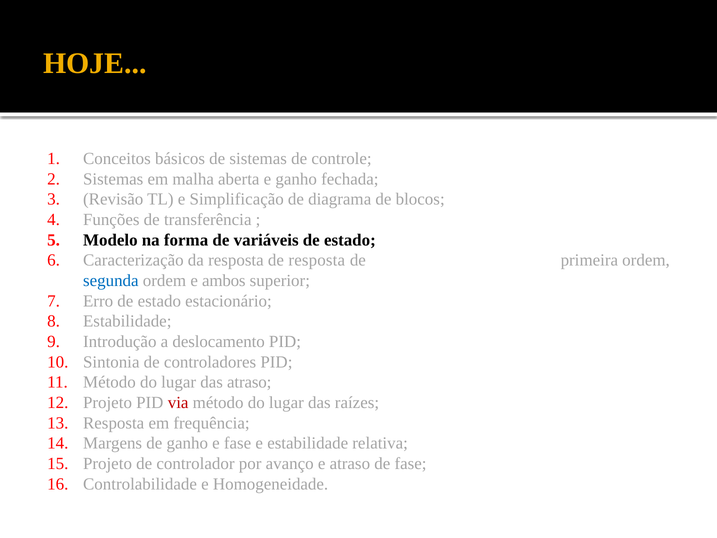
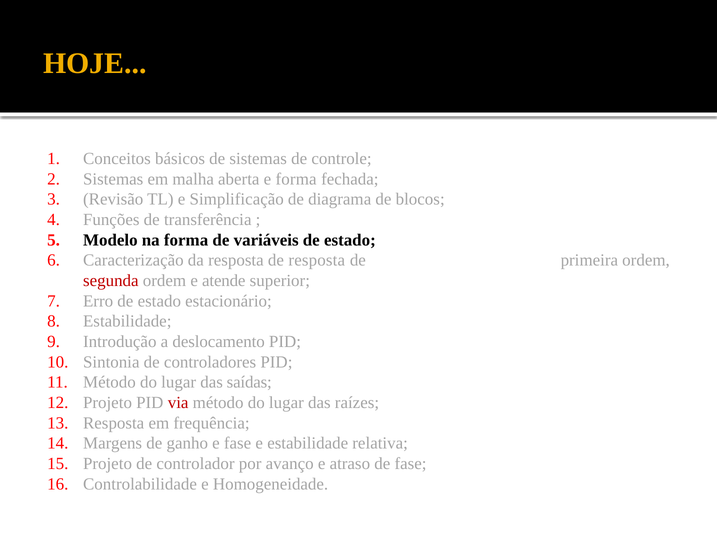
e ganho: ganho -> forma
segunda colour: blue -> red
ambos: ambos -> atende
das atraso: atraso -> saídas
